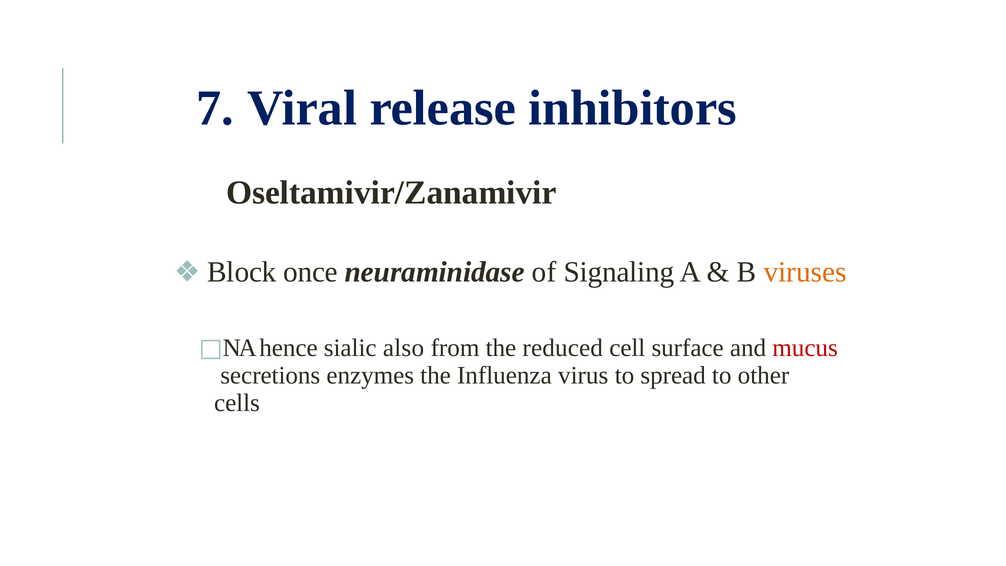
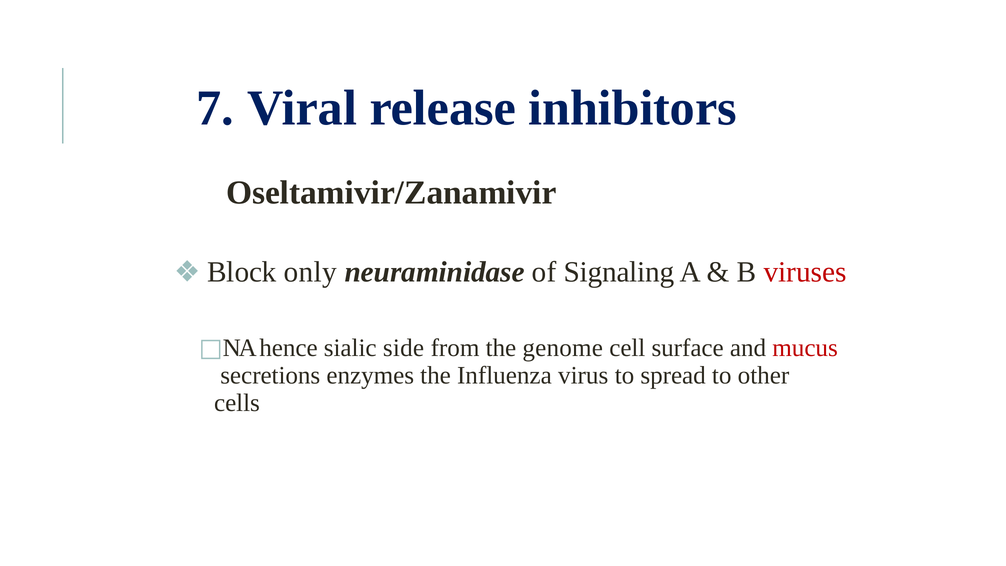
once: once -> only
viruses colour: orange -> red
also: also -> side
reduced: reduced -> genome
